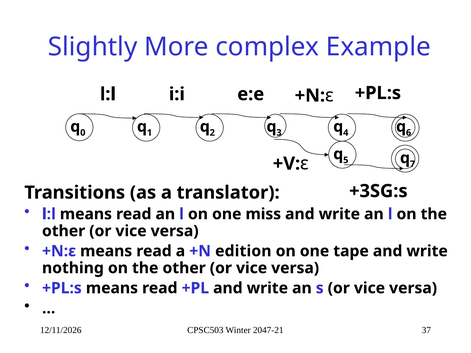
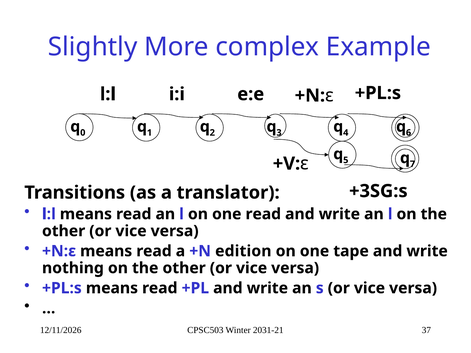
one miss: miss -> read
2047-21: 2047-21 -> 2031-21
